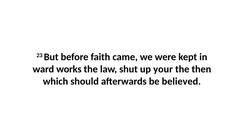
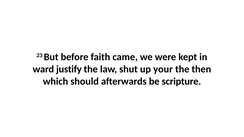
works: works -> justify
believed: believed -> scripture
